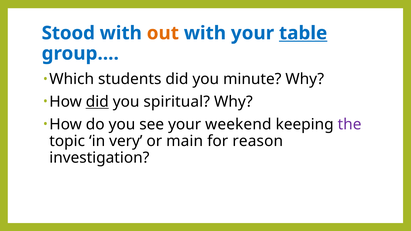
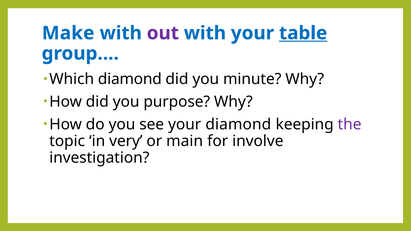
Stood: Stood -> Make
out colour: orange -> purple
Which students: students -> diamond
did at (97, 102) underline: present -> none
spiritual: spiritual -> purpose
your weekend: weekend -> diamond
reason: reason -> involve
